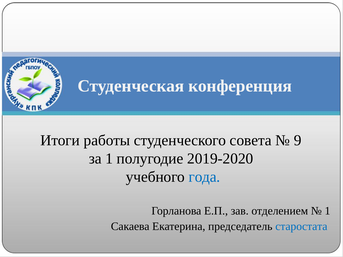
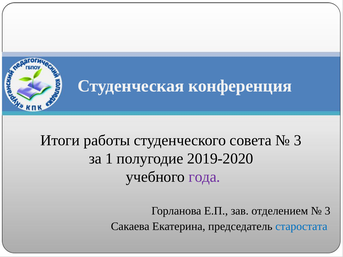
9 at (298, 141): 9 -> 3
года colour: blue -> purple
1 at (327, 211): 1 -> 3
